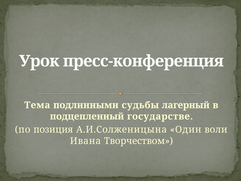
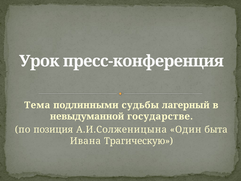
подцепленный: подцепленный -> невыдуманной
воли: воли -> быта
Творчеством: Творчеством -> Трагическую
